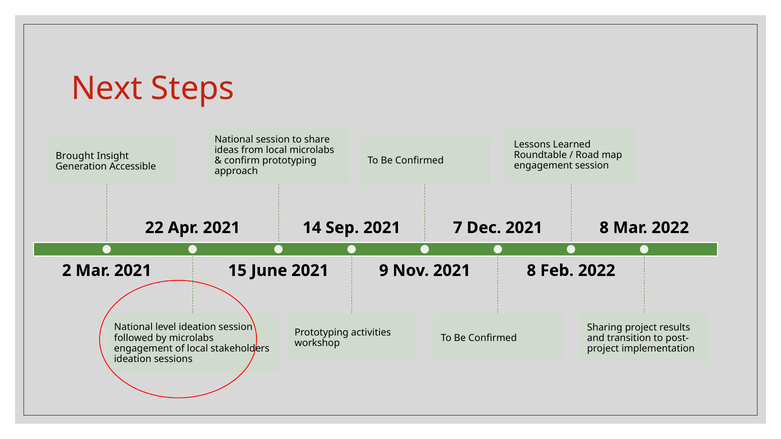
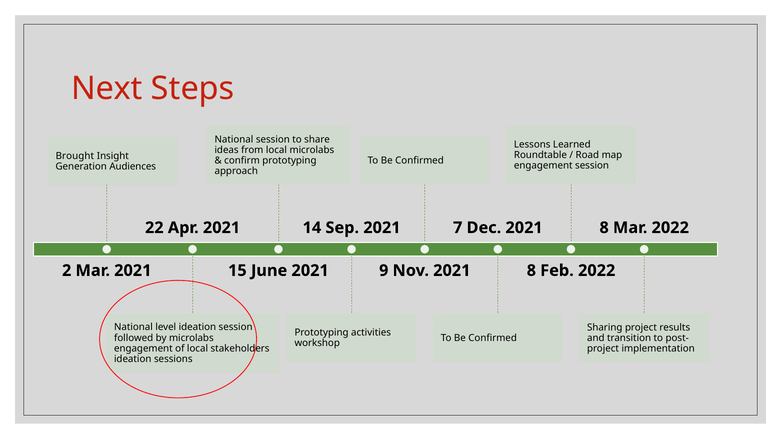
Accessible: Accessible -> Audiences
